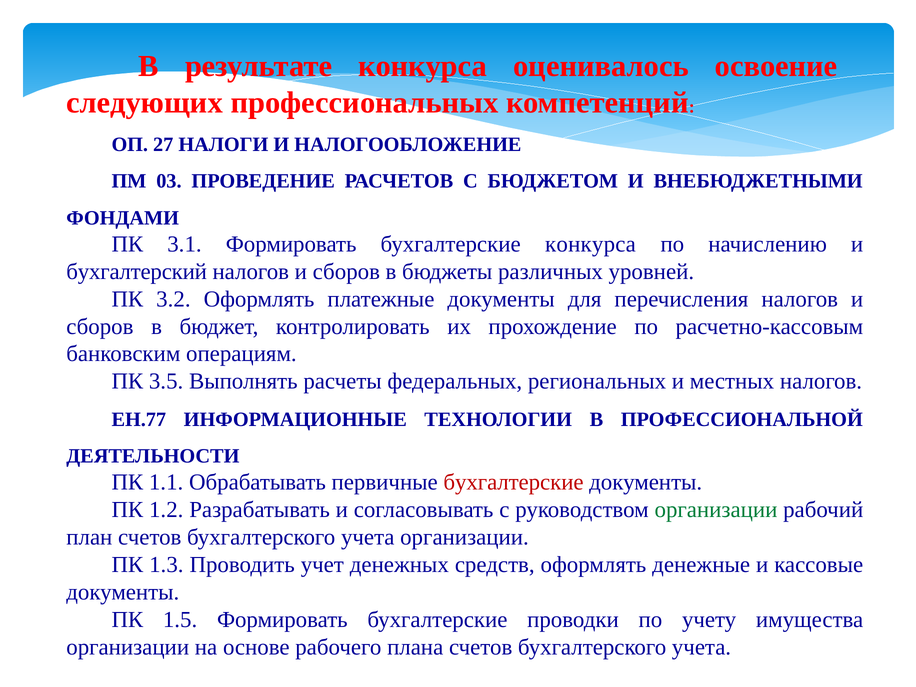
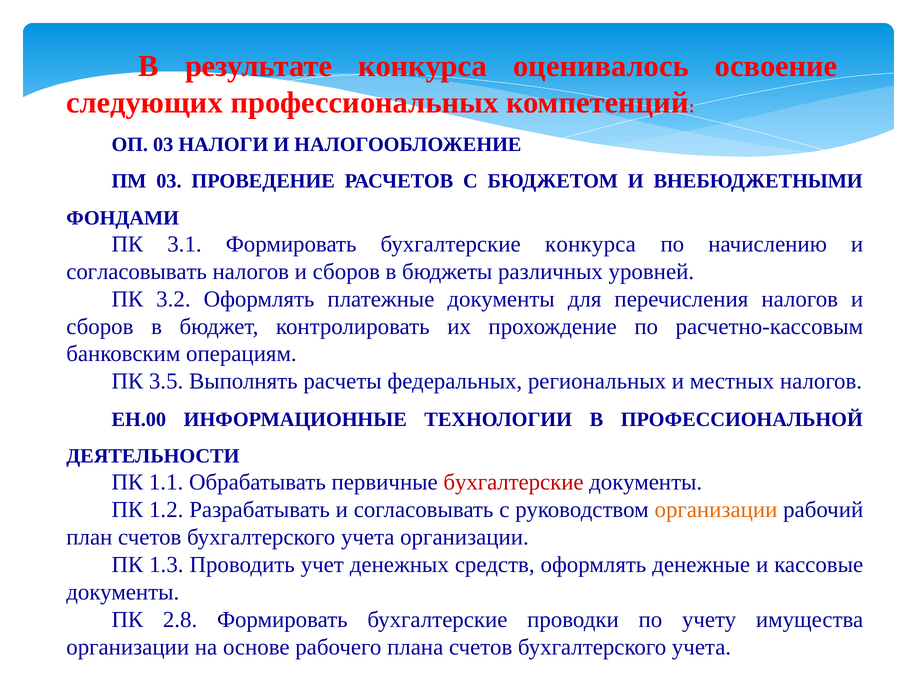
ОП 27: 27 -> 03
бухгалтерский at (137, 271): бухгалтерский -> согласовывать
ЕН.77: ЕН.77 -> ЕН.00
организации at (716, 510) colour: green -> orange
1.5: 1.5 -> 2.8
